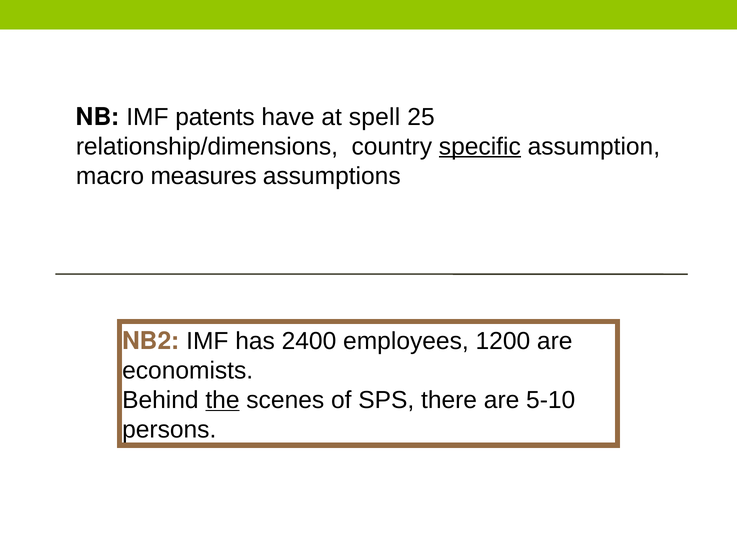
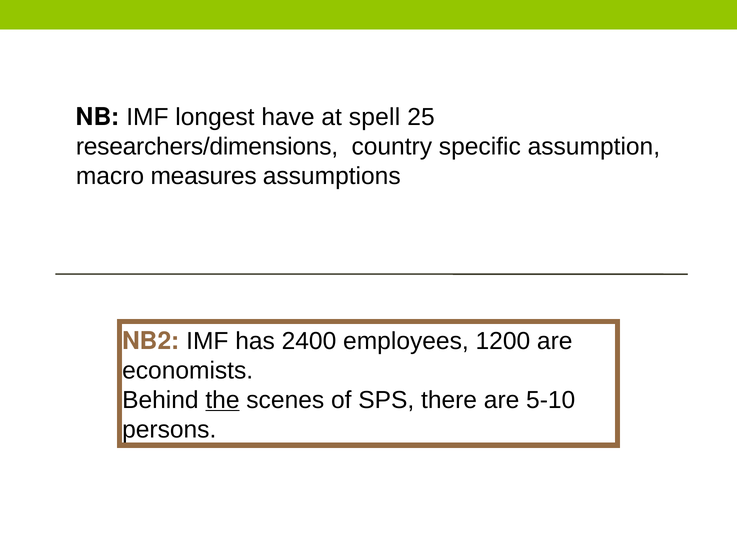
patents: patents -> longest
relationship/dimensions: relationship/dimensions -> researchers/dimensions
specific underline: present -> none
